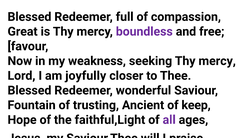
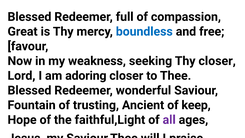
boundless colour: purple -> blue
seeking Thy mercy: mercy -> closer
joyfully: joyfully -> adoring
